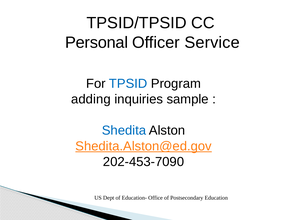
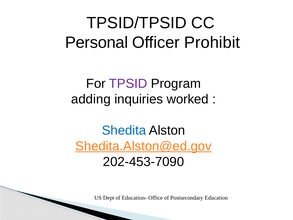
Service: Service -> Prohibit
TPSID colour: blue -> purple
sample: sample -> worked
